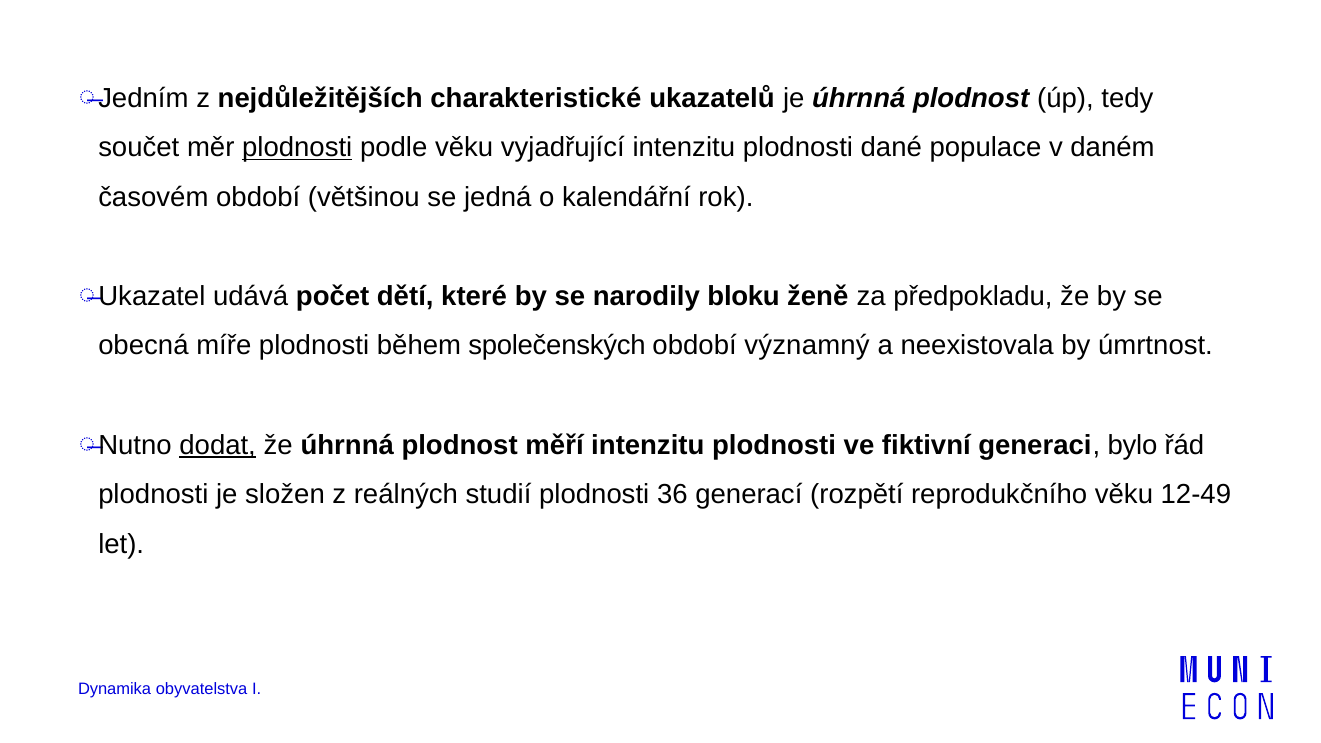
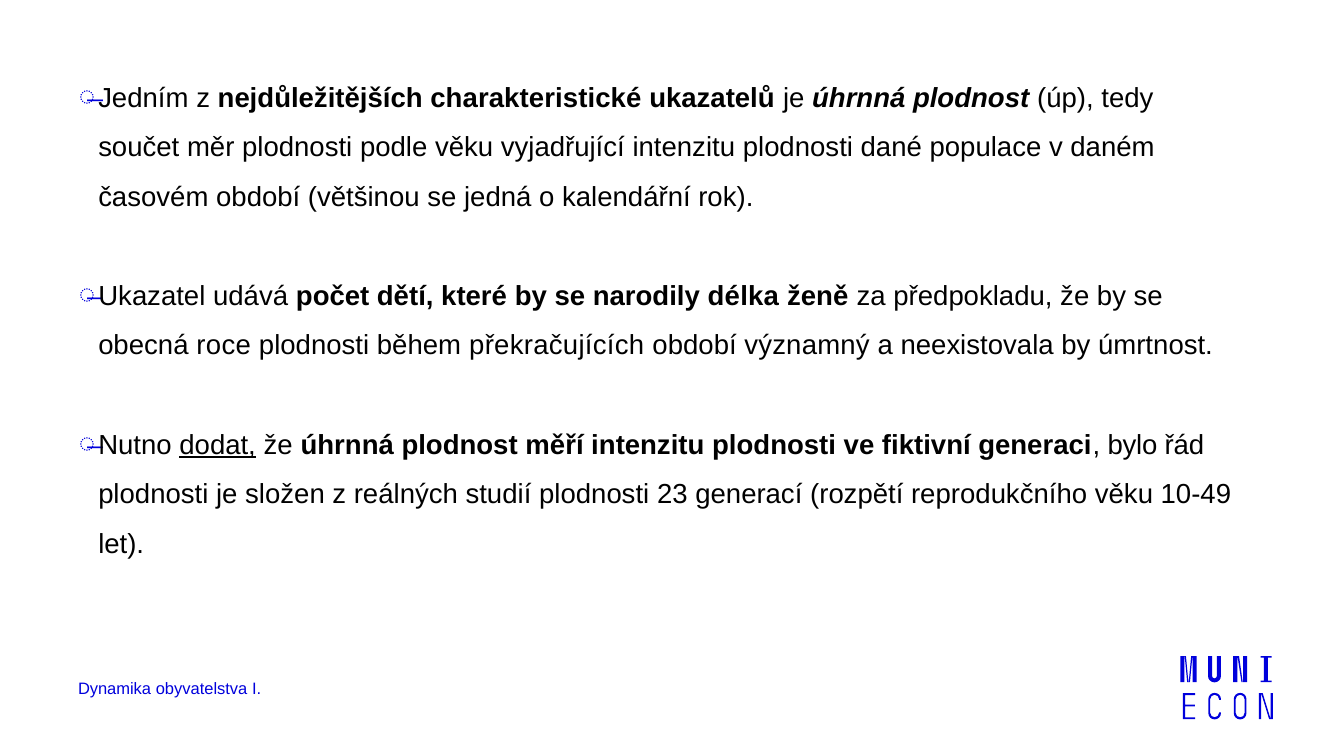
plodnosti at (297, 148) underline: present -> none
bloku: bloku -> délka
míře: míře -> roce
společenských: společenských -> překračujících
36: 36 -> 23
12-49: 12-49 -> 10-49
